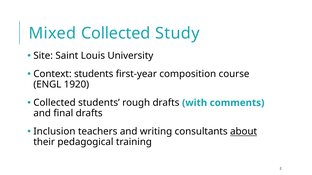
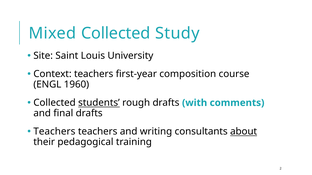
Context students: students -> teachers
1920: 1920 -> 1960
students at (99, 103) underline: none -> present
Inclusion at (54, 132): Inclusion -> Teachers
